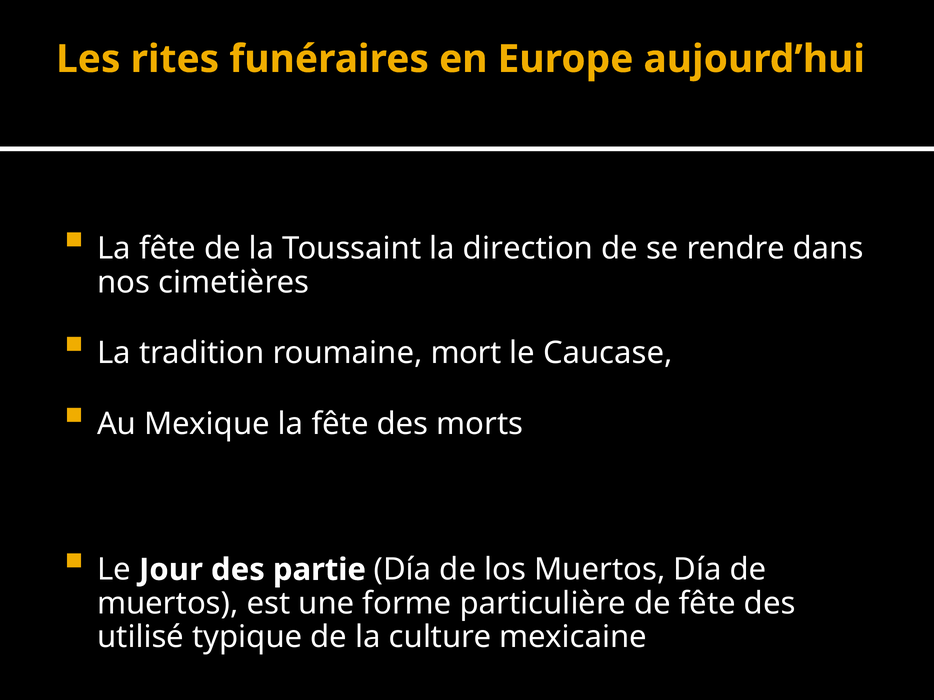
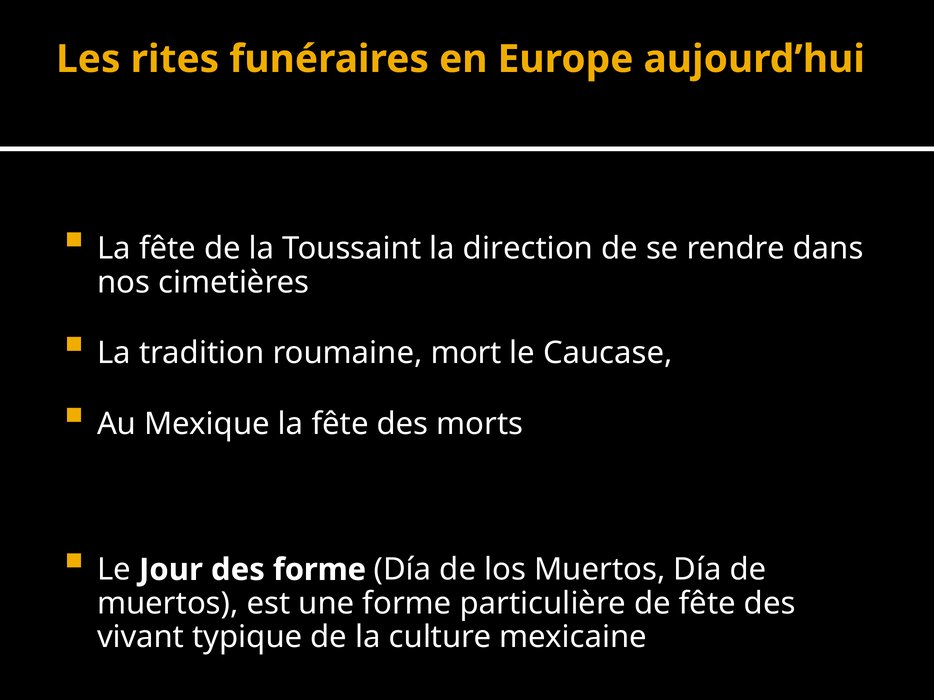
des partie: partie -> forme
utilisé: utilisé -> vivant
